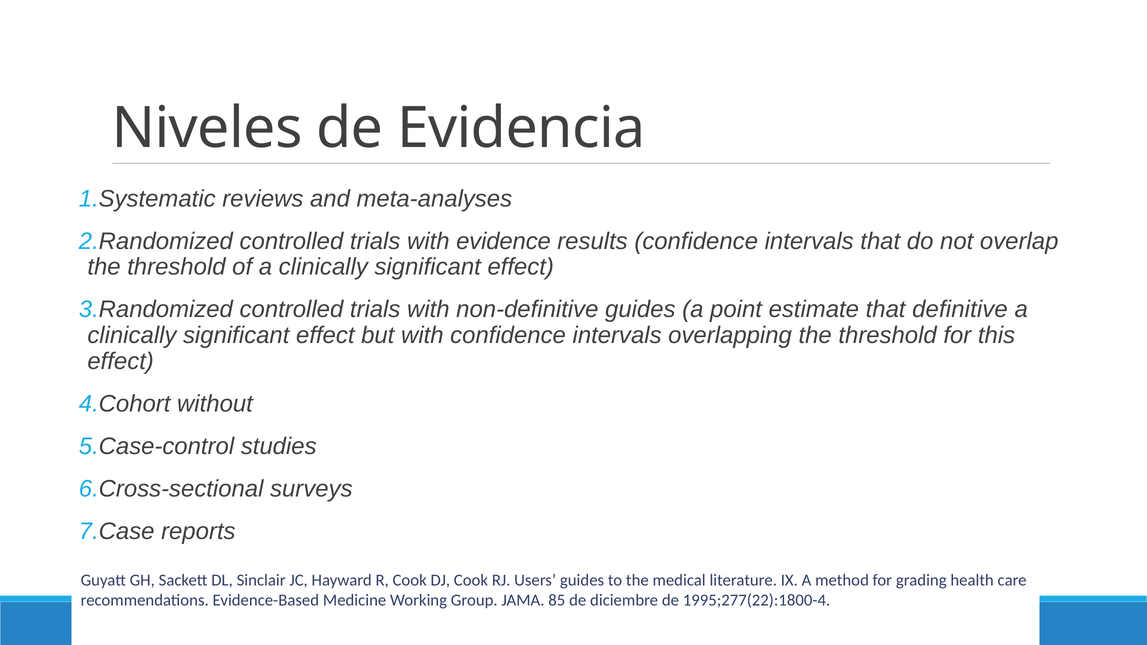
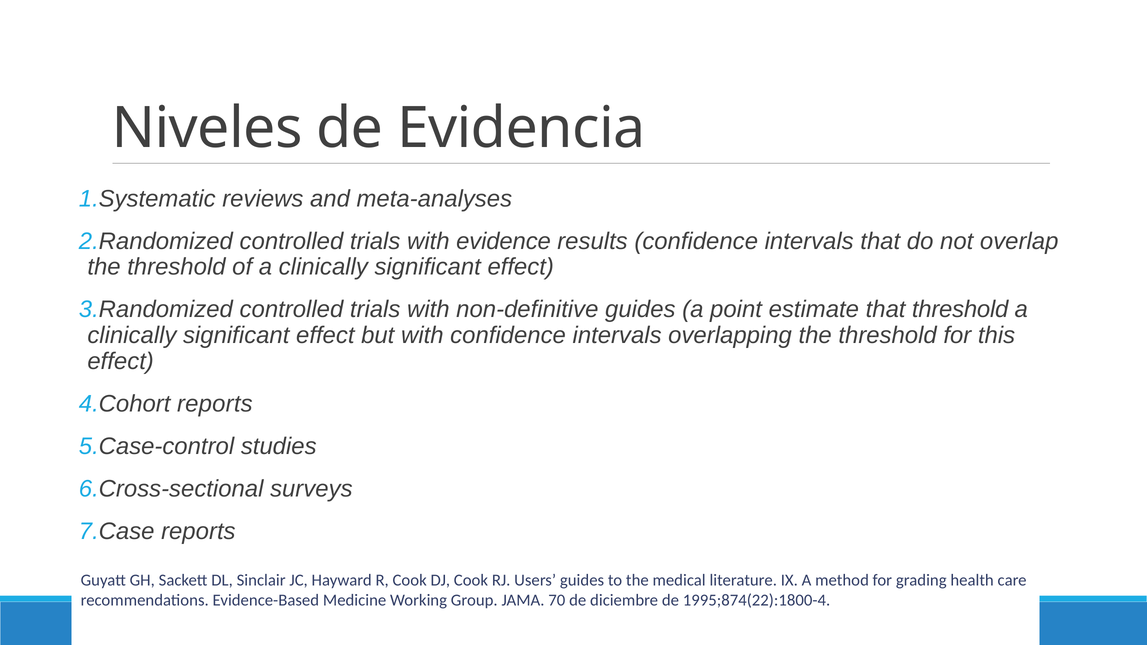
that definitive: definitive -> threshold
without at (215, 404): without -> reports
85: 85 -> 70
1995;277(22):1800-4: 1995;277(22):1800-4 -> 1995;874(22):1800-4
